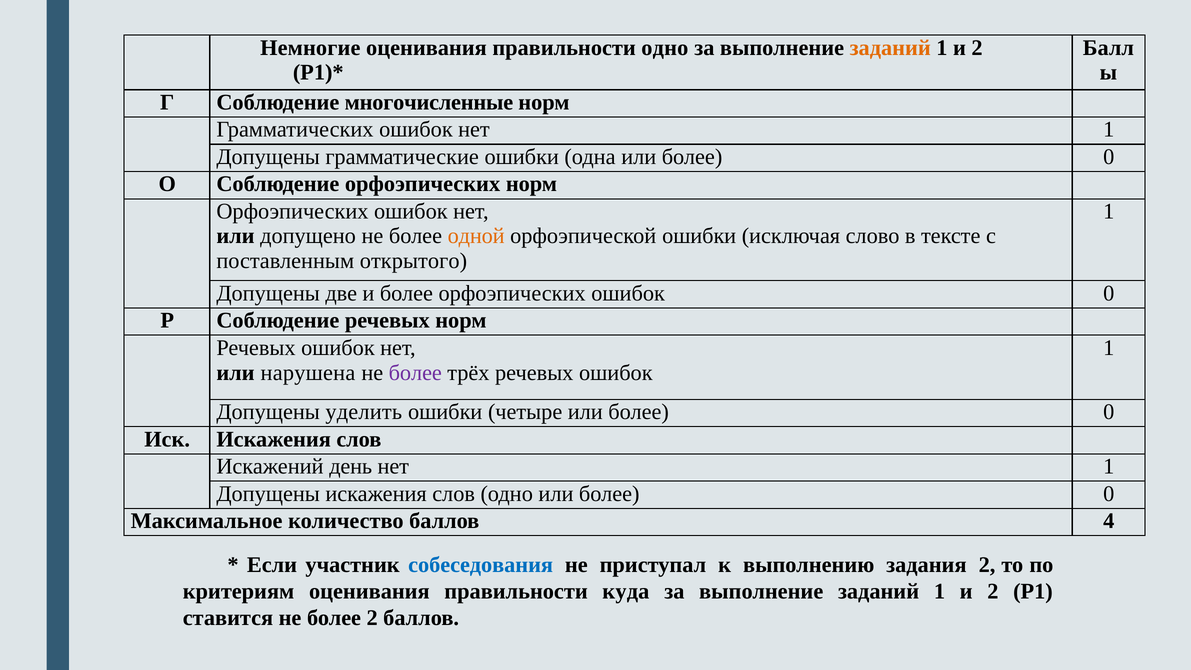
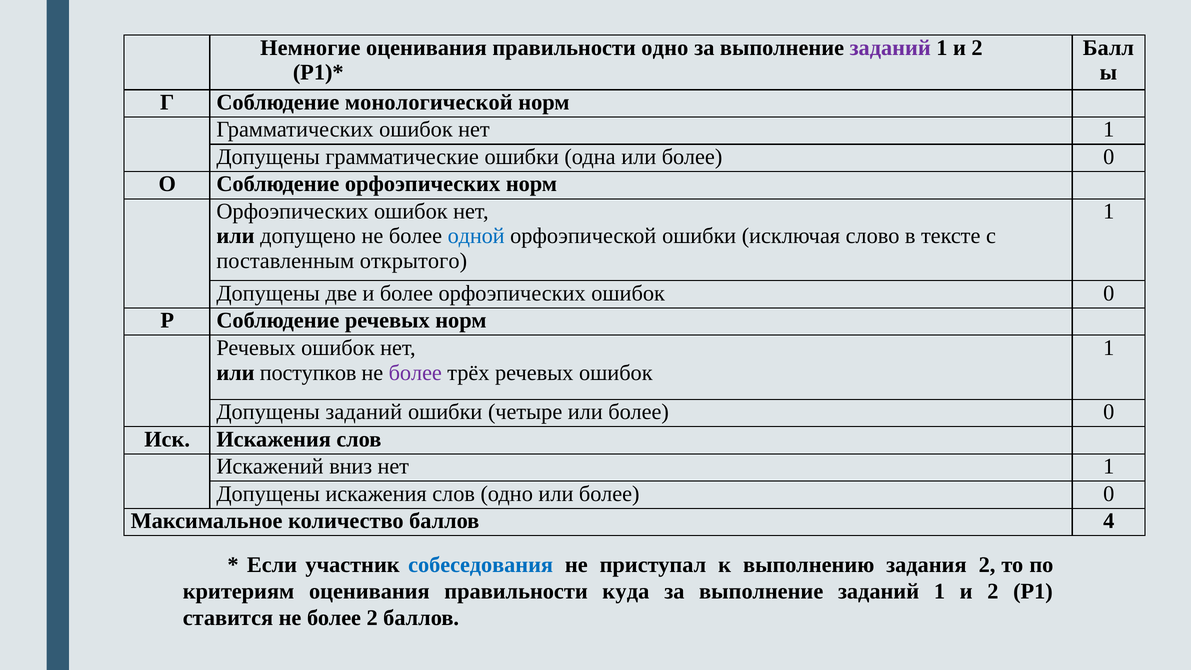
заданий at (890, 48) colour: orange -> purple
многочисленные: многочисленные -> монологической
одной colour: orange -> blue
нарушена: нарушена -> поступков
Допущены уделить: уделить -> заданий
день: день -> вниз
